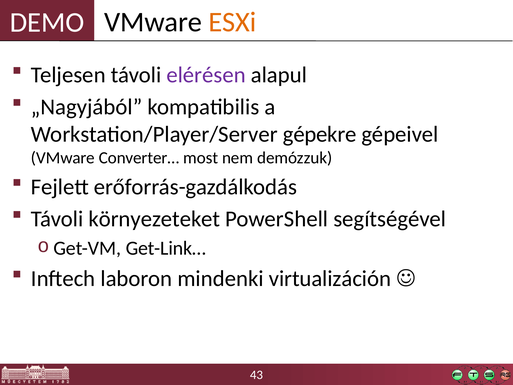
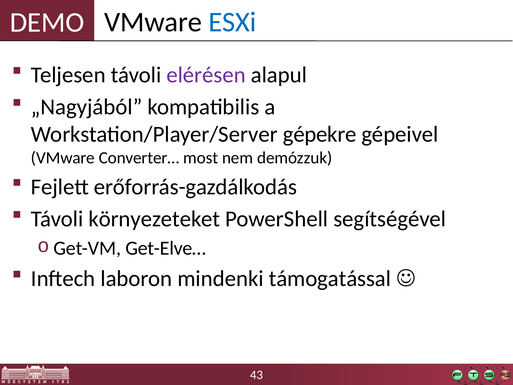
ESXi colour: orange -> blue
Get-Link…: Get-Link… -> Get-Elve…
virtualizáción: virtualizáción -> támogatással
